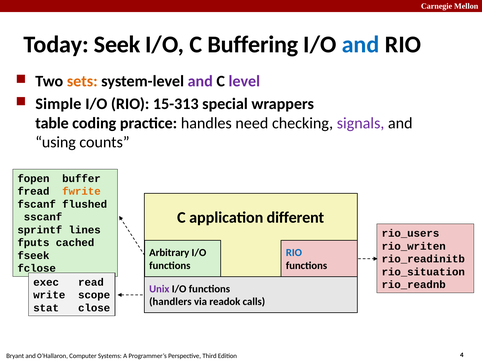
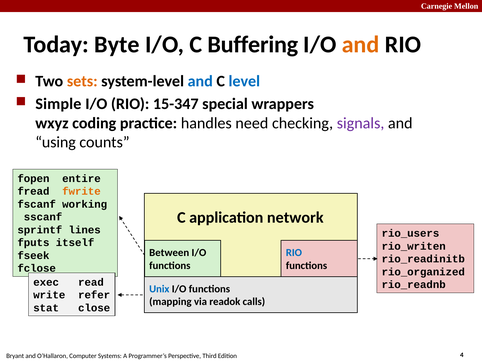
Seek: Seek -> Byte
and at (361, 45) colour: blue -> orange
and at (200, 81) colour: purple -> blue
level colour: purple -> blue
15-313: 15-313 -> 15-347
table: table -> wxyz
buffer: buffer -> entire
flushed: flushed -> working
different: different -> network
cached: cached -> itself
Arbitrary: Arbitrary -> Between
rio_situation: rio_situation -> rio_organized
Unix colour: purple -> blue
scope: scope -> refer
handlers: handlers -> mapping
